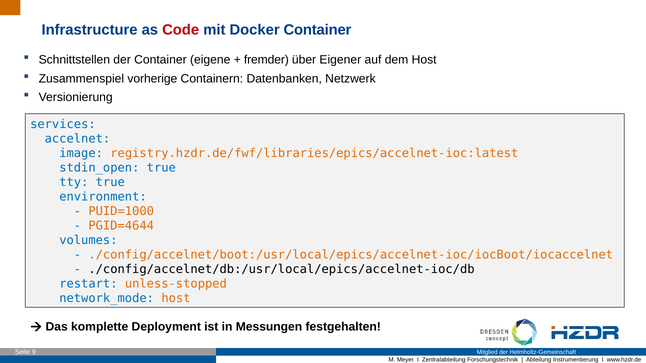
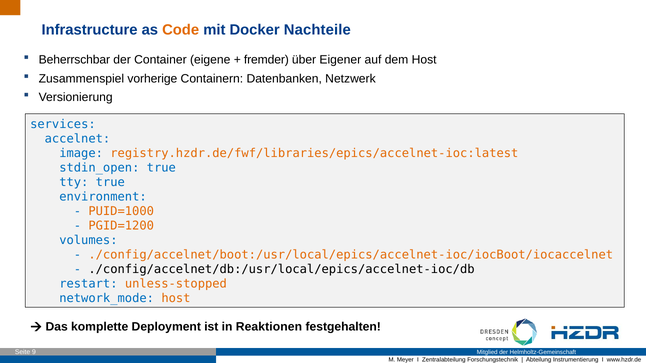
Code colour: red -> orange
Docker Container: Container -> Nachteile
Schnittstellen: Schnittstellen -> Beherrschbar
PGID=4644: PGID=4644 -> PGID=1200
Messungen: Messungen -> Reaktionen
